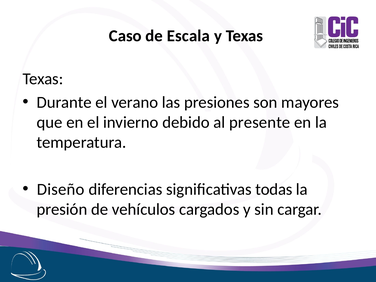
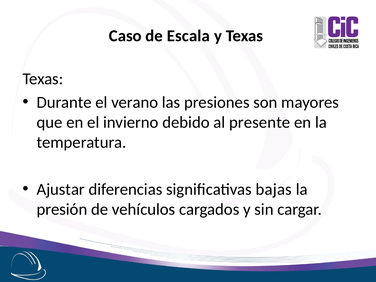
Diseño: Diseño -> Ajustar
todas: todas -> bajas
